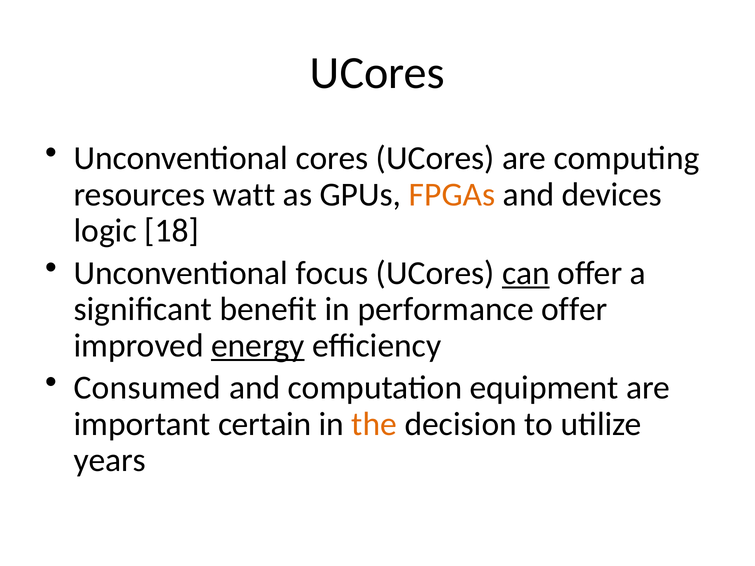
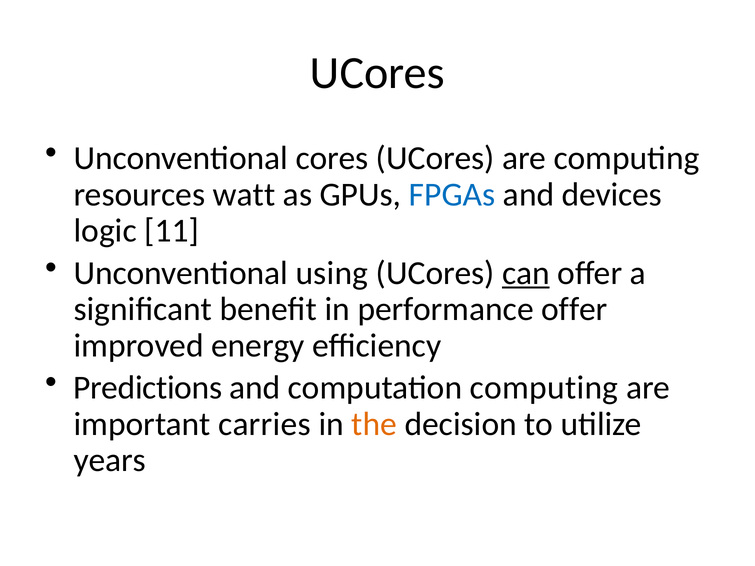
FPGAs colour: orange -> blue
18: 18 -> 11
focus: focus -> using
energy underline: present -> none
Consumed: Consumed -> Predictions
computation equipment: equipment -> computing
certain: certain -> carries
